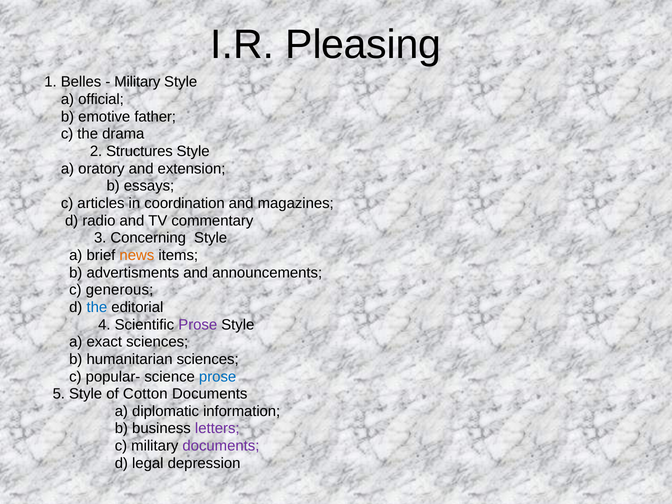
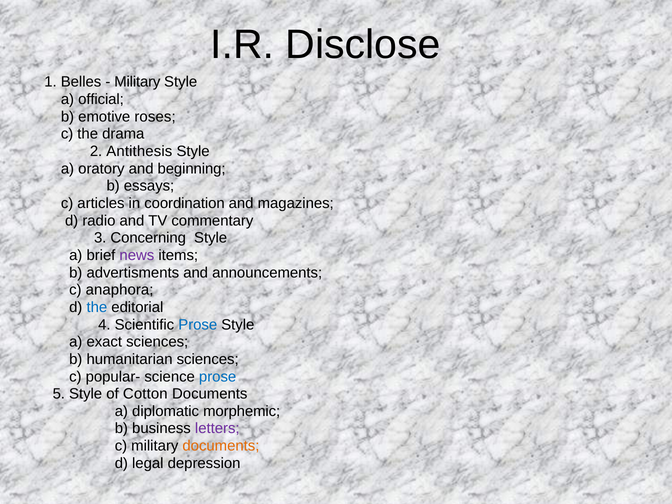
Pleasing: Pleasing -> Disclose
father: father -> roses
Structures: Structures -> Antithesis
extension: extension -> beginning
news colour: orange -> purple
generous: generous -> anaphora
Prose at (198, 325) colour: purple -> blue
information: information -> morphemic
documents at (221, 446) colour: purple -> orange
